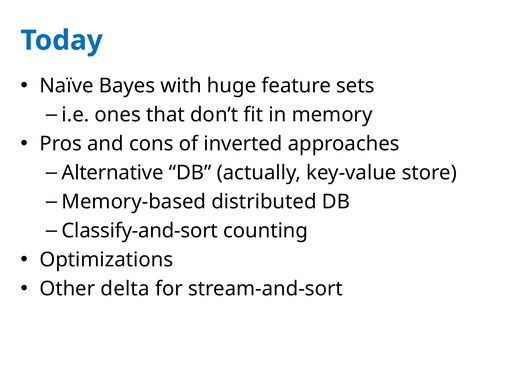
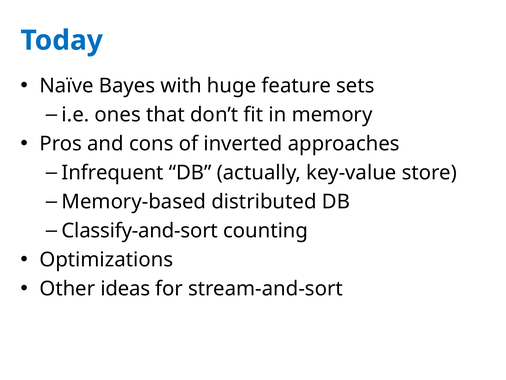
Alternative: Alternative -> Infrequent
delta: delta -> ideas
